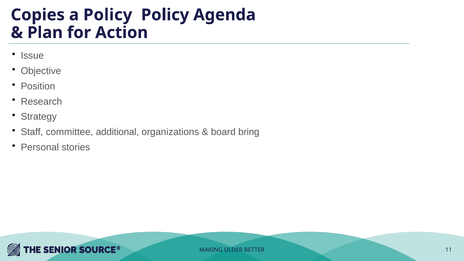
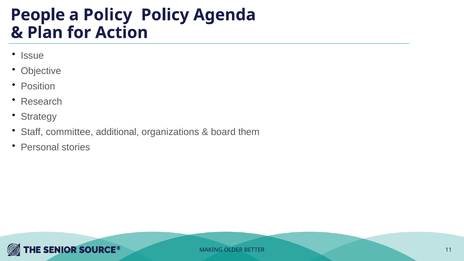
Copies: Copies -> People
bring: bring -> them
